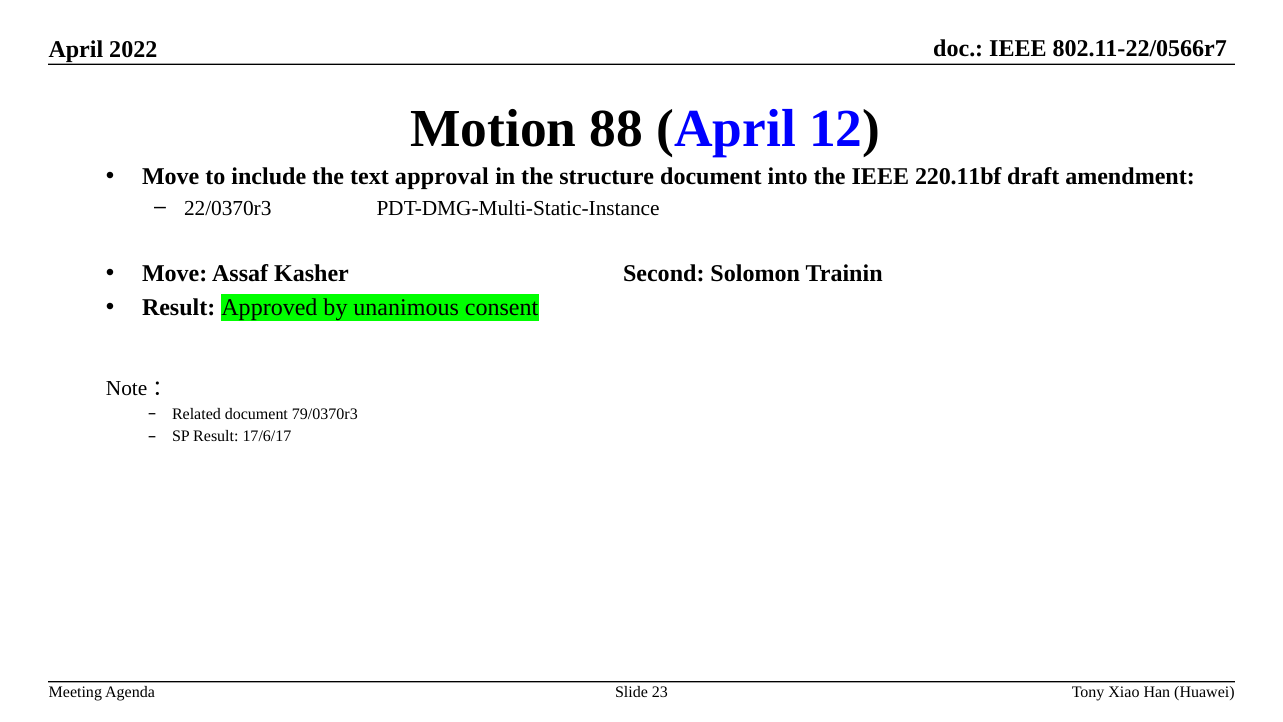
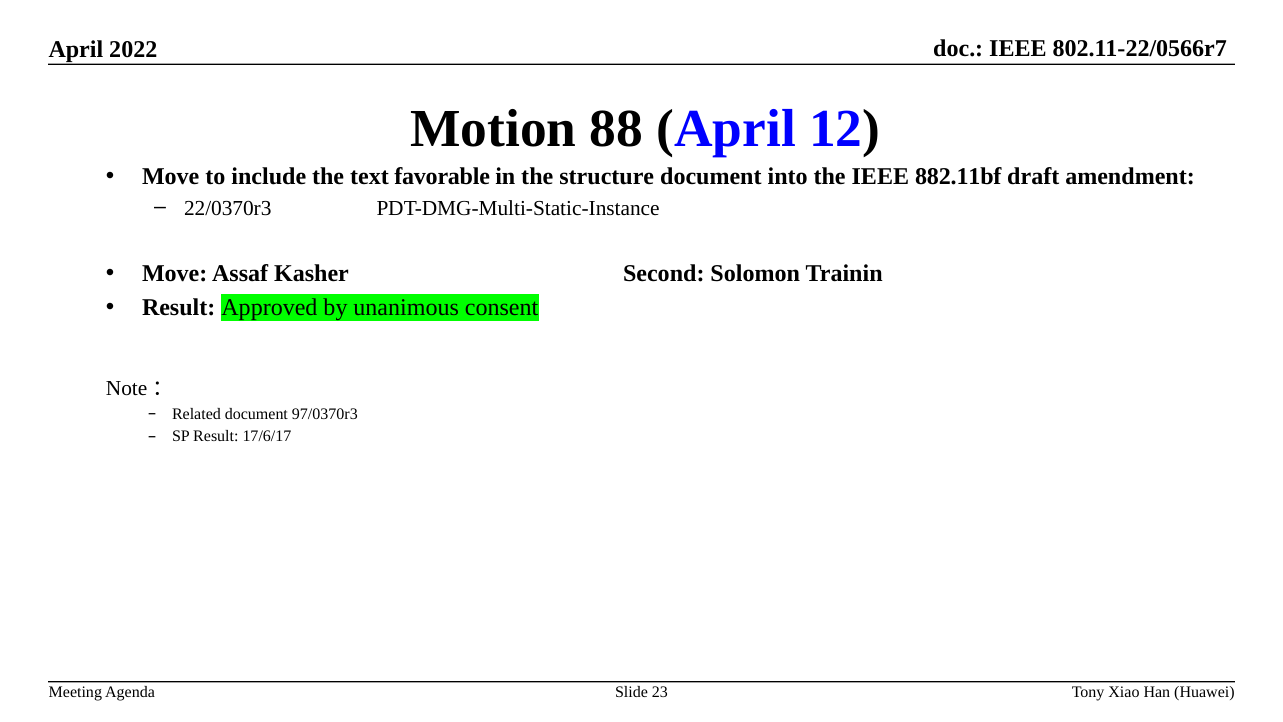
approval: approval -> favorable
220.11bf: 220.11bf -> 882.11bf
79/0370r3: 79/0370r3 -> 97/0370r3
